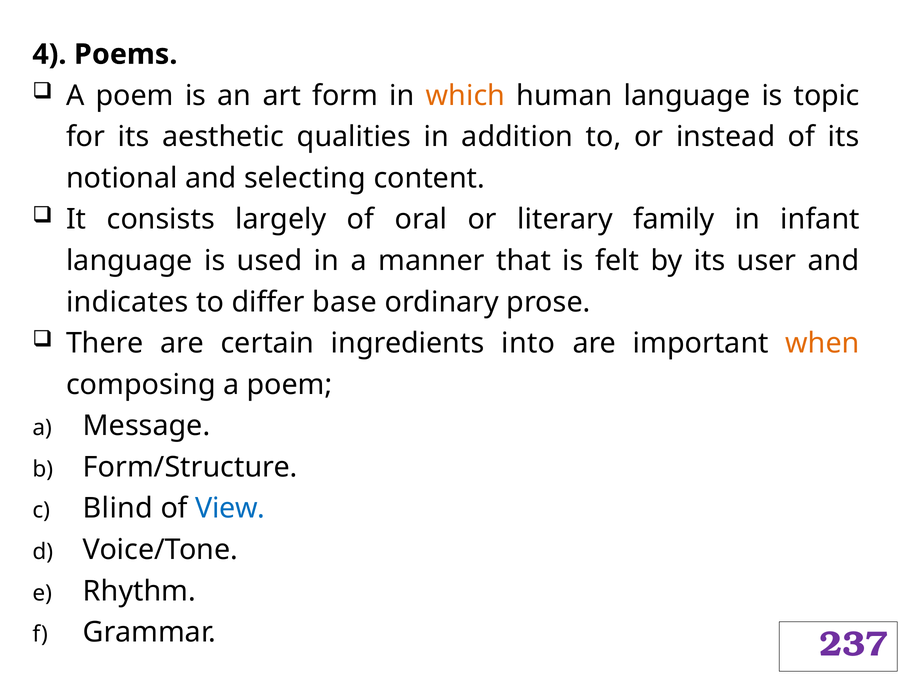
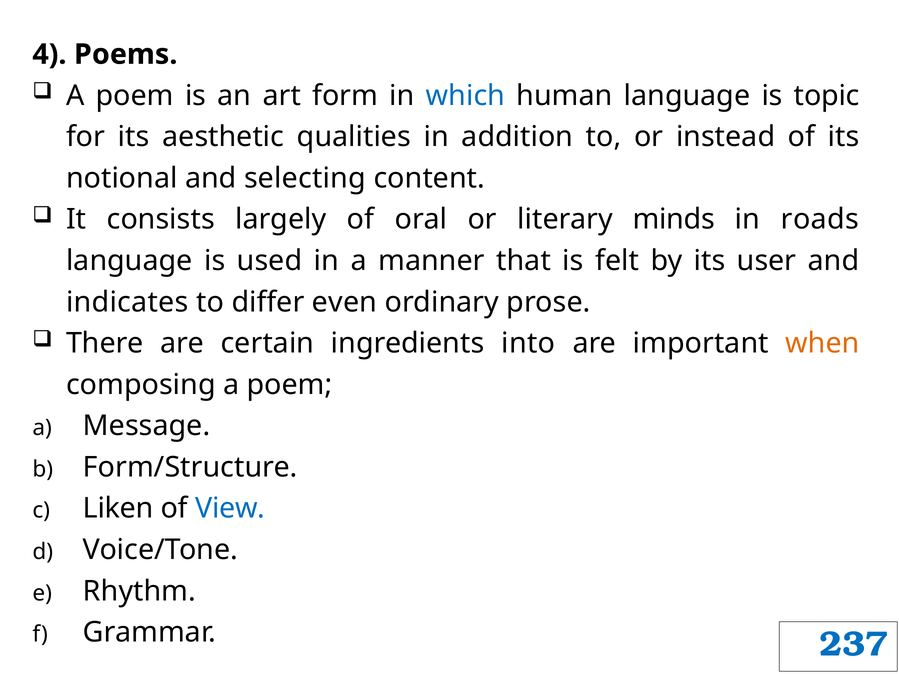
which colour: orange -> blue
family: family -> minds
infant: infant -> roads
base: base -> even
Blind: Blind -> Liken
237 colour: purple -> blue
